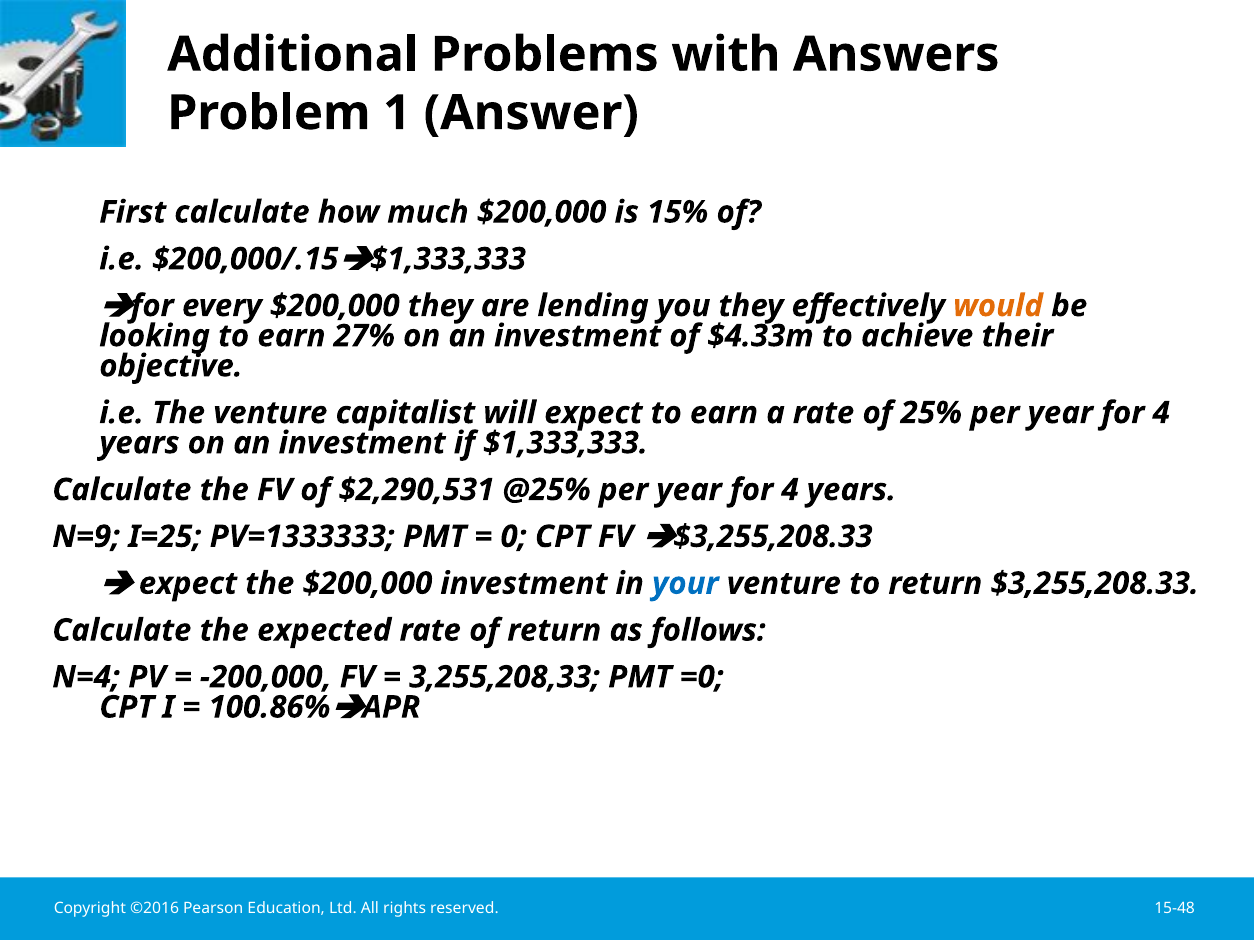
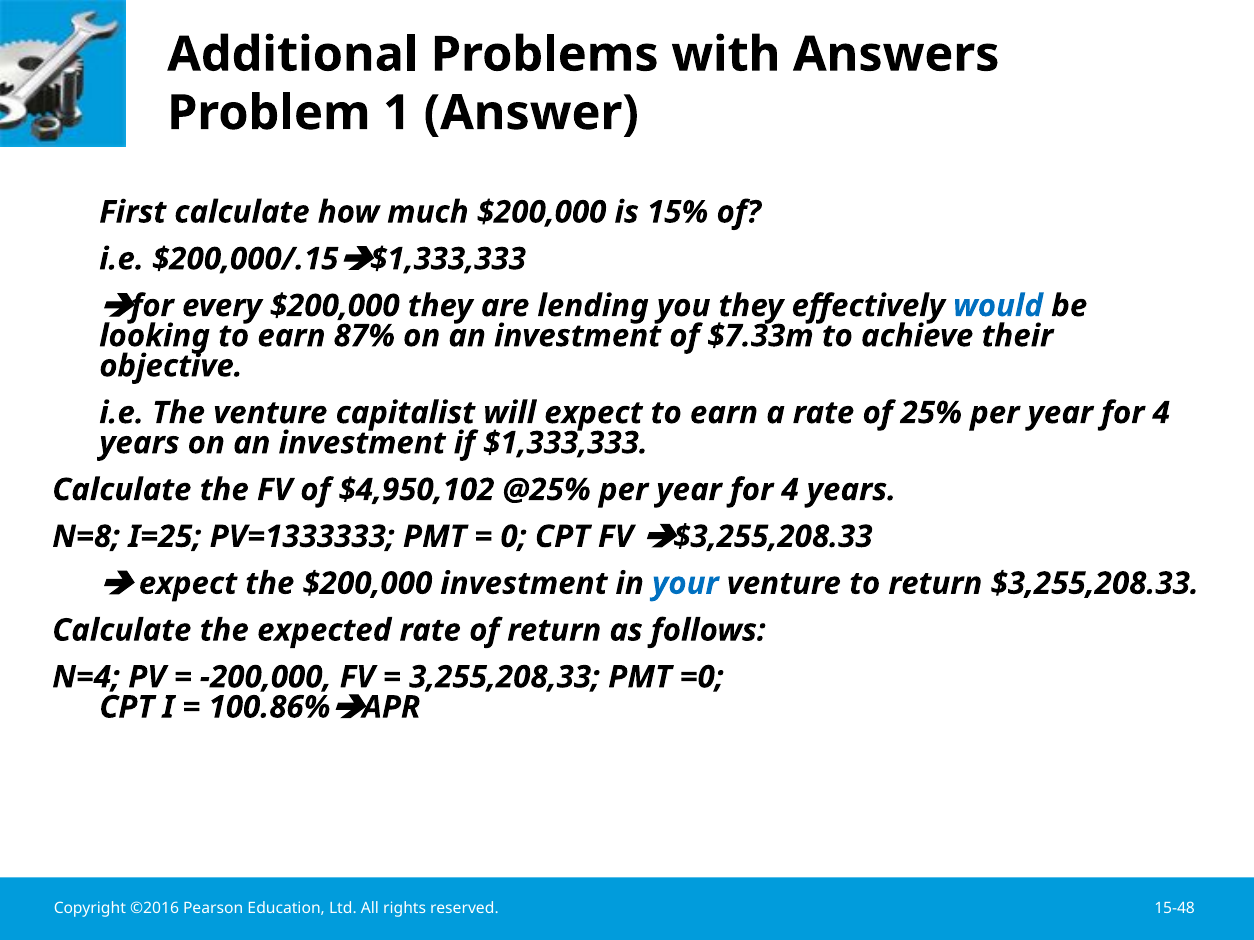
would colour: orange -> blue
27%: 27% -> 87%
$4.33m: $4.33m -> $7.33m
$2,290,531: $2,290,531 -> $4,950,102
N=9: N=9 -> N=8
